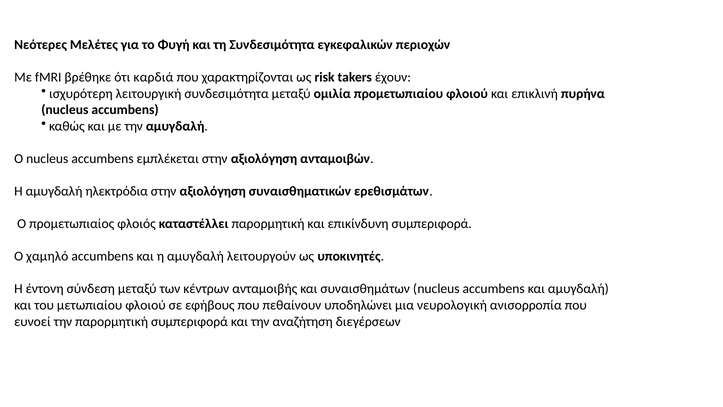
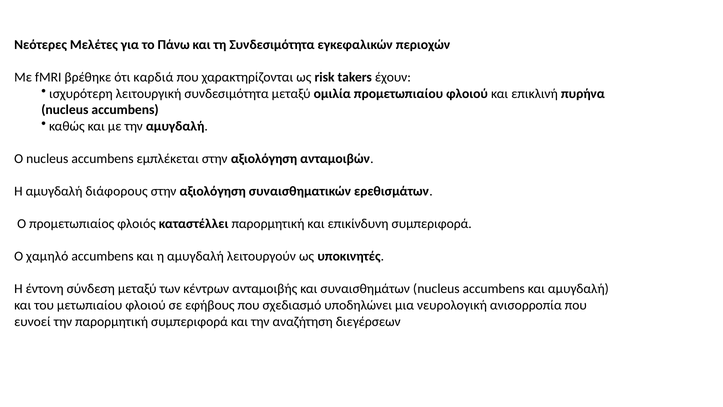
Φυγή: Φυγή -> Πάνω
ηλεκτρόδια: ηλεκτρόδια -> διάφορους
πεθαίνουν: πεθαίνουν -> σχεδιασμό
